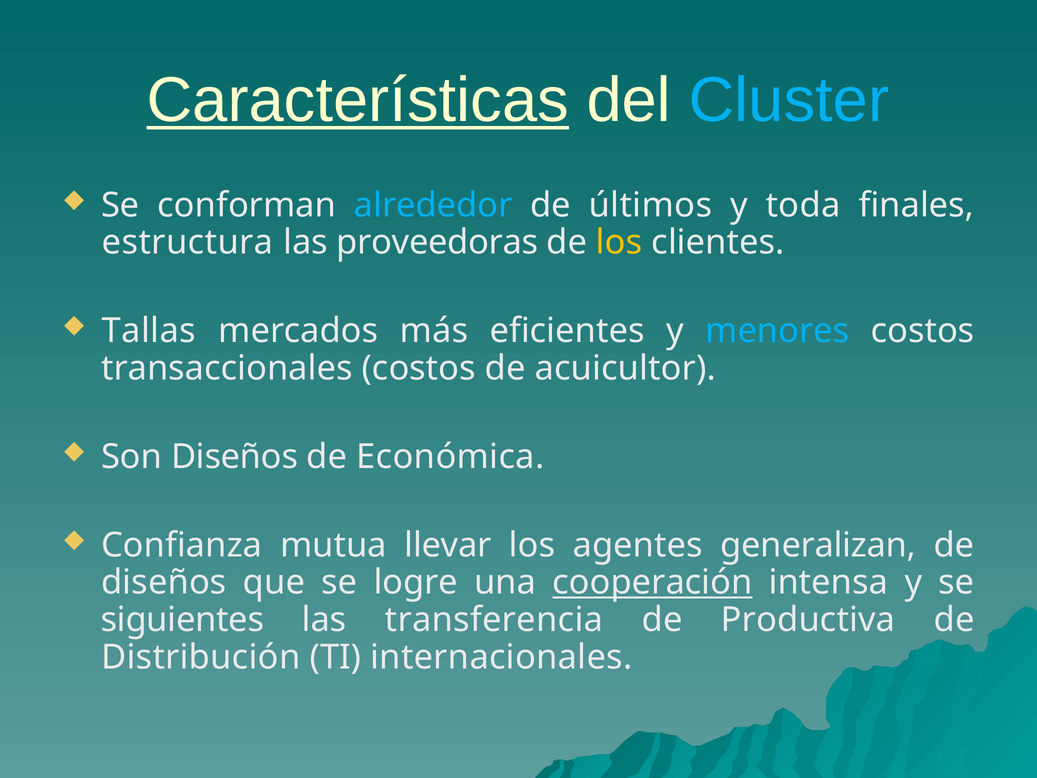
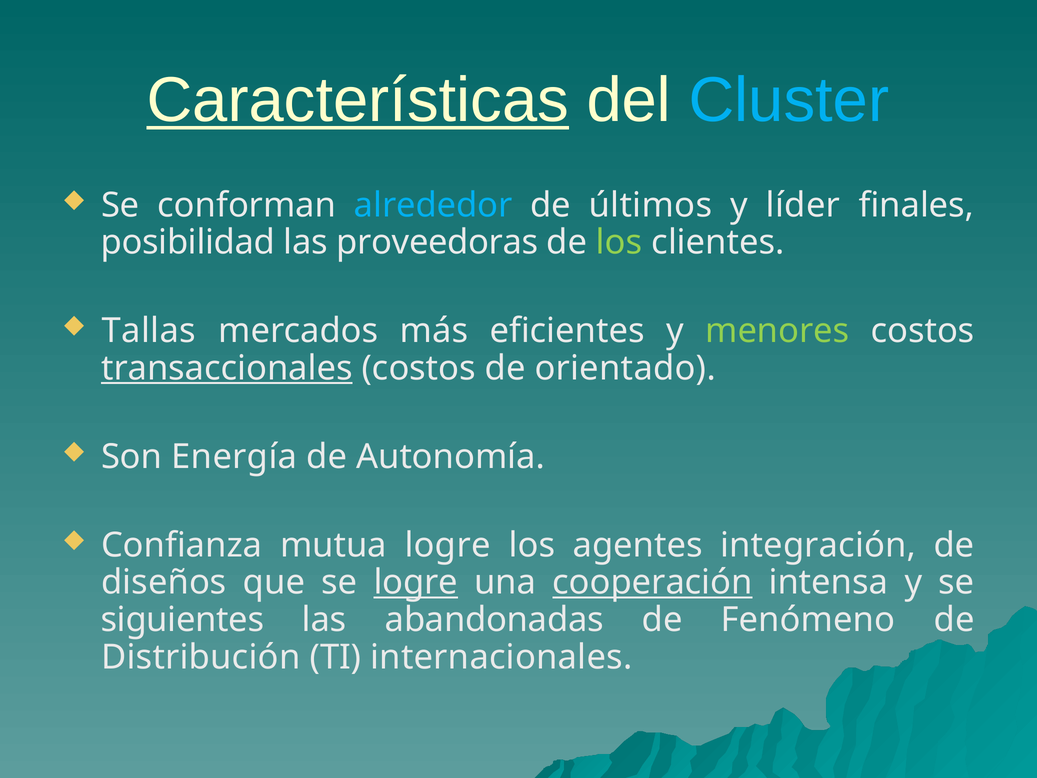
toda: toda -> líder
estructura: estructura -> posibilidad
los at (619, 242) colour: yellow -> light green
menores colour: light blue -> light green
transaccionales underline: none -> present
acuicultor: acuicultor -> orientado
Son Diseños: Diseños -> Energía
Económica: Económica -> Autonomía
mutua llevar: llevar -> logre
generalizan: generalizan -> integración
logre at (416, 582) underline: none -> present
transferencia: transferencia -> abandonadas
Productiva: Productiva -> Fenómeno
